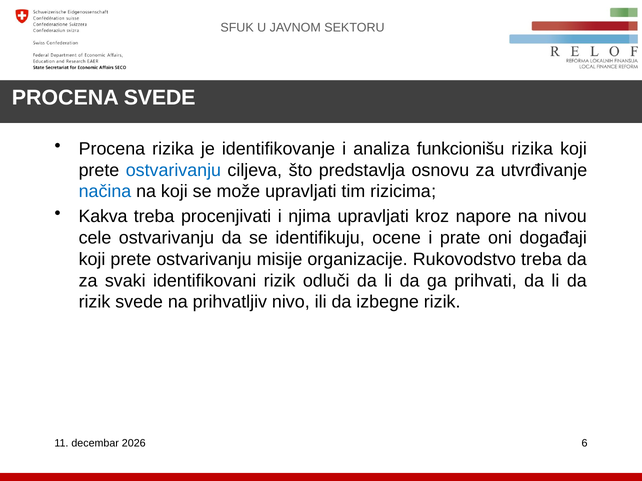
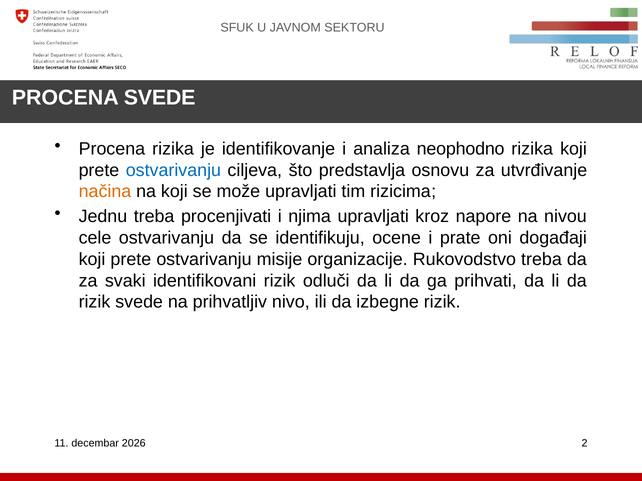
funkcionišu: funkcionišu -> neophodno
načina colour: blue -> orange
Kakva: Kakva -> Jednu
6: 6 -> 2
